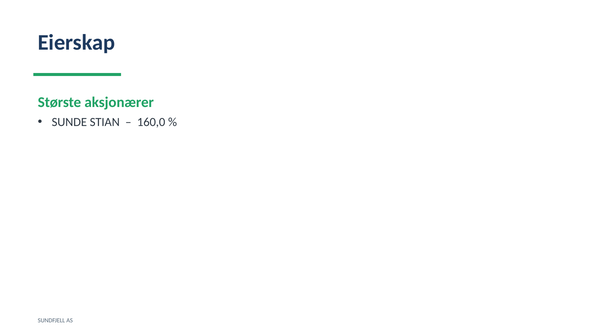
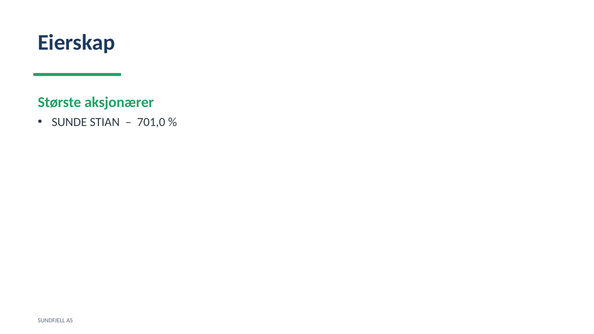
160,0: 160,0 -> 701,0
